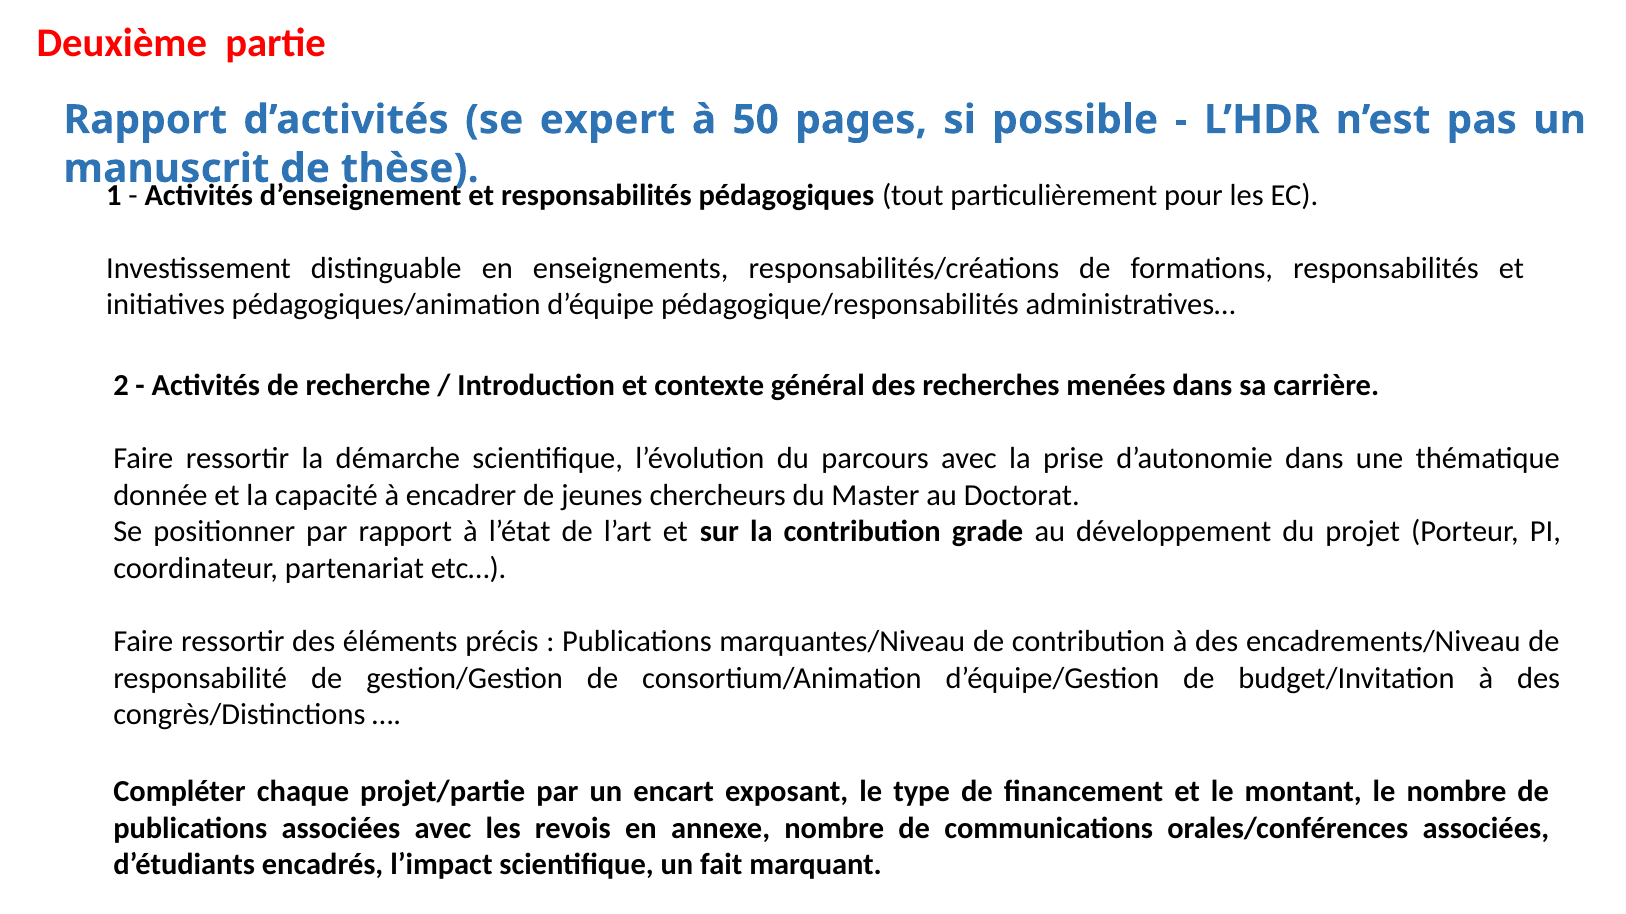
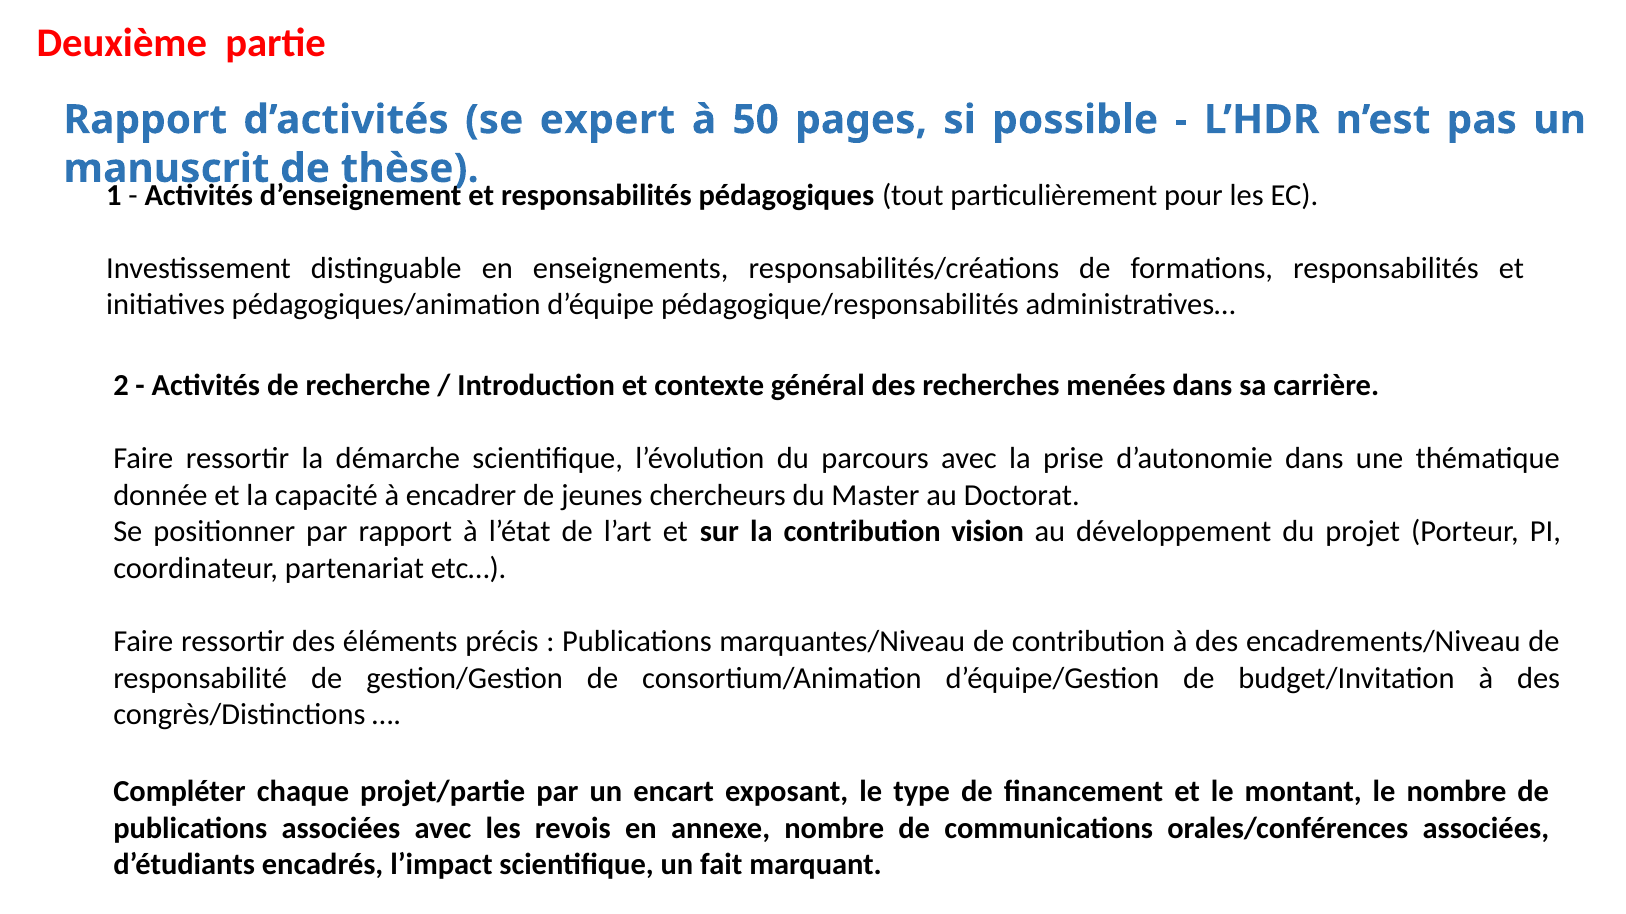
grade: grade -> vision
